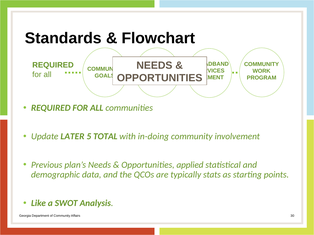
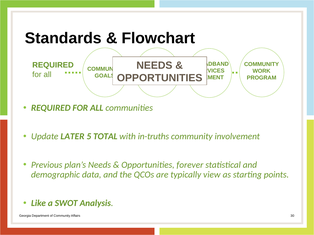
in-doing: in-doing -> in-truths
applied: applied -> forever
stats: stats -> view
